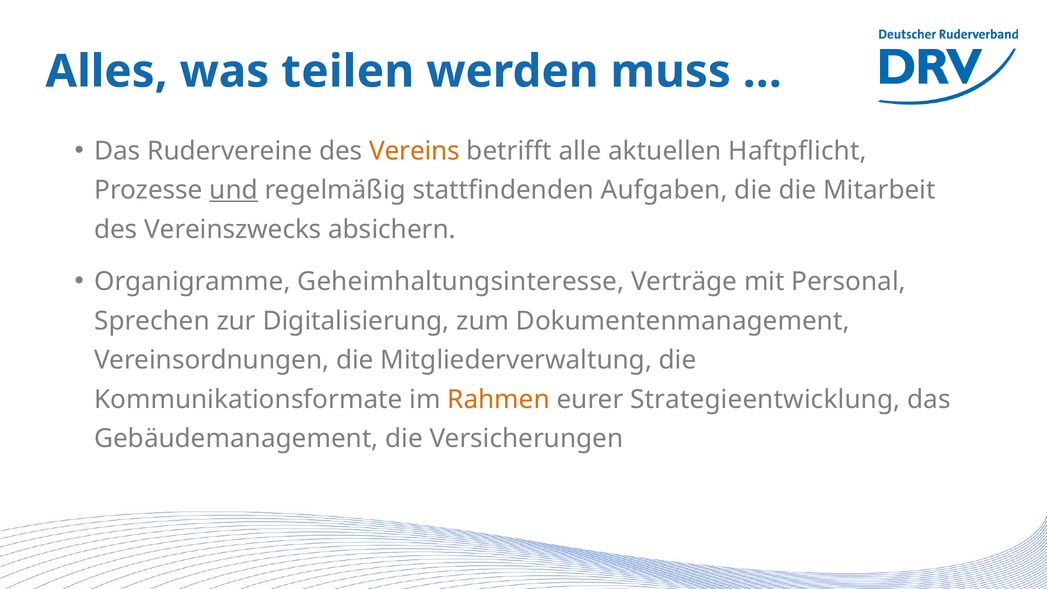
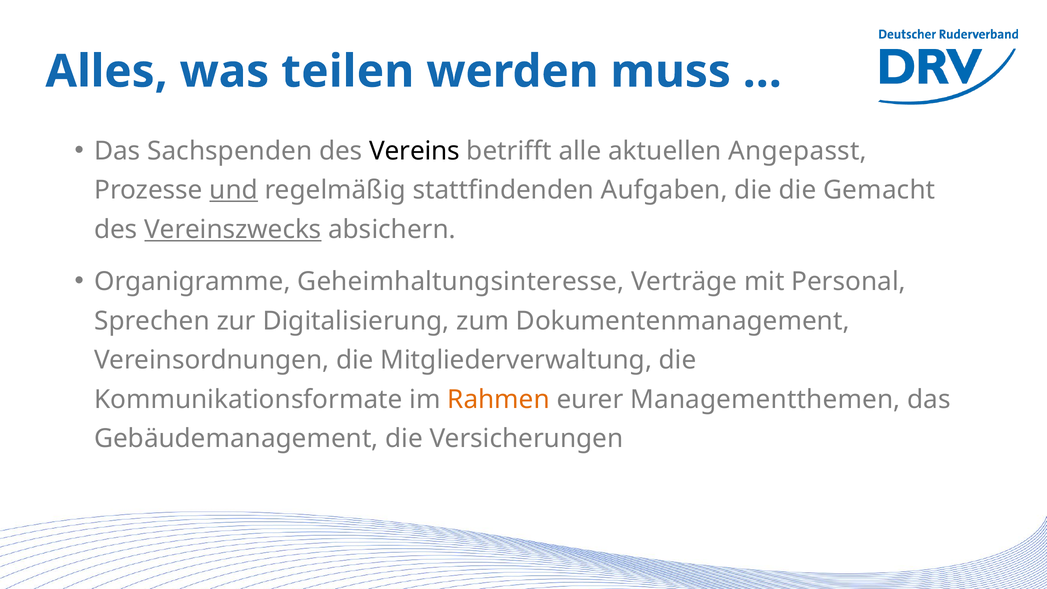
Rudervereine: Rudervereine -> Sachspenden
Vereins colour: orange -> black
Haftpflicht: Haftpflicht -> Angepasst
Mitarbeit: Mitarbeit -> Gemacht
Vereinszwecks underline: none -> present
Strategieentwicklung: Strategieentwicklung -> Managementthemen
